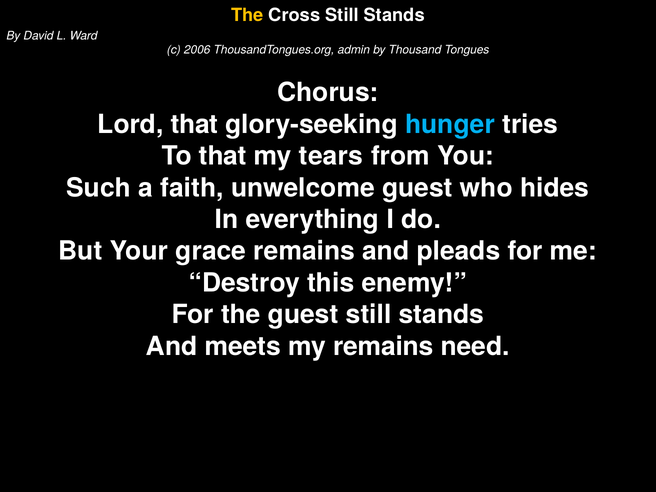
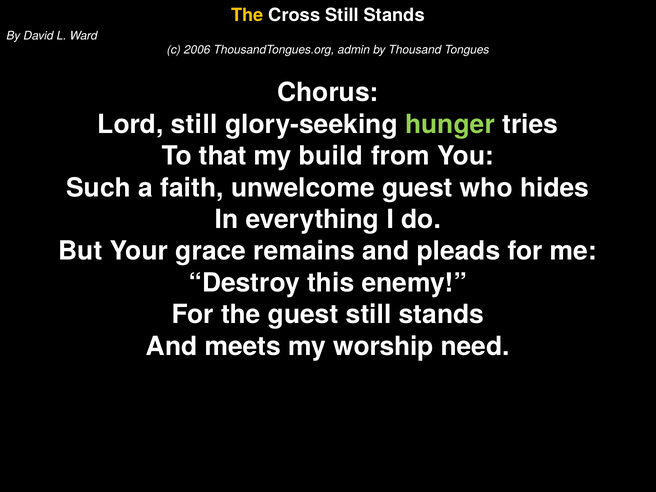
Lord that: that -> still
hunger colour: light blue -> light green
tears: tears -> build
my remains: remains -> worship
